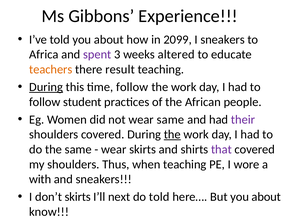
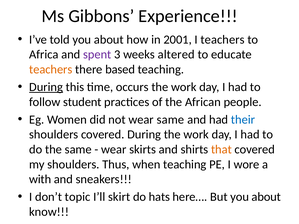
2099: 2099 -> 2001
I sneakers: sneakers -> teachers
result: result -> based
time follow: follow -> occurs
their colour: purple -> blue
the at (172, 135) underline: present -> none
that colour: purple -> orange
don’t skirts: skirts -> topic
next: next -> skirt
do told: told -> hats
